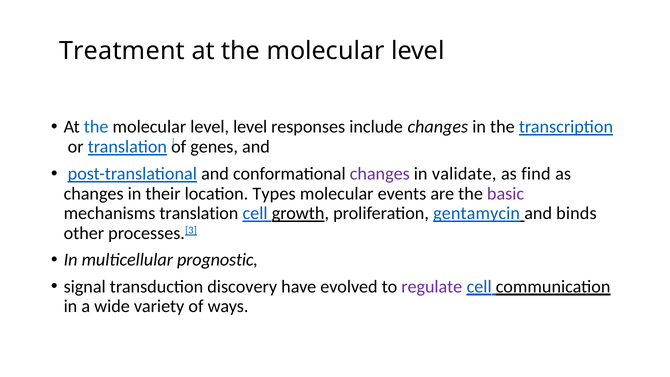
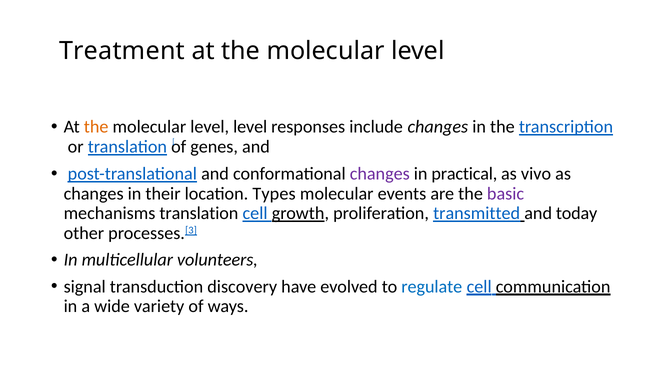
the at (96, 127) colour: blue -> orange
validate: validate -> practical
find: find -> vivo
gentamycin: gentamycin -> transmitted
binds: binds -> today
prognostic: prognostic -> volunteers
regulate colour: purple -> blue
